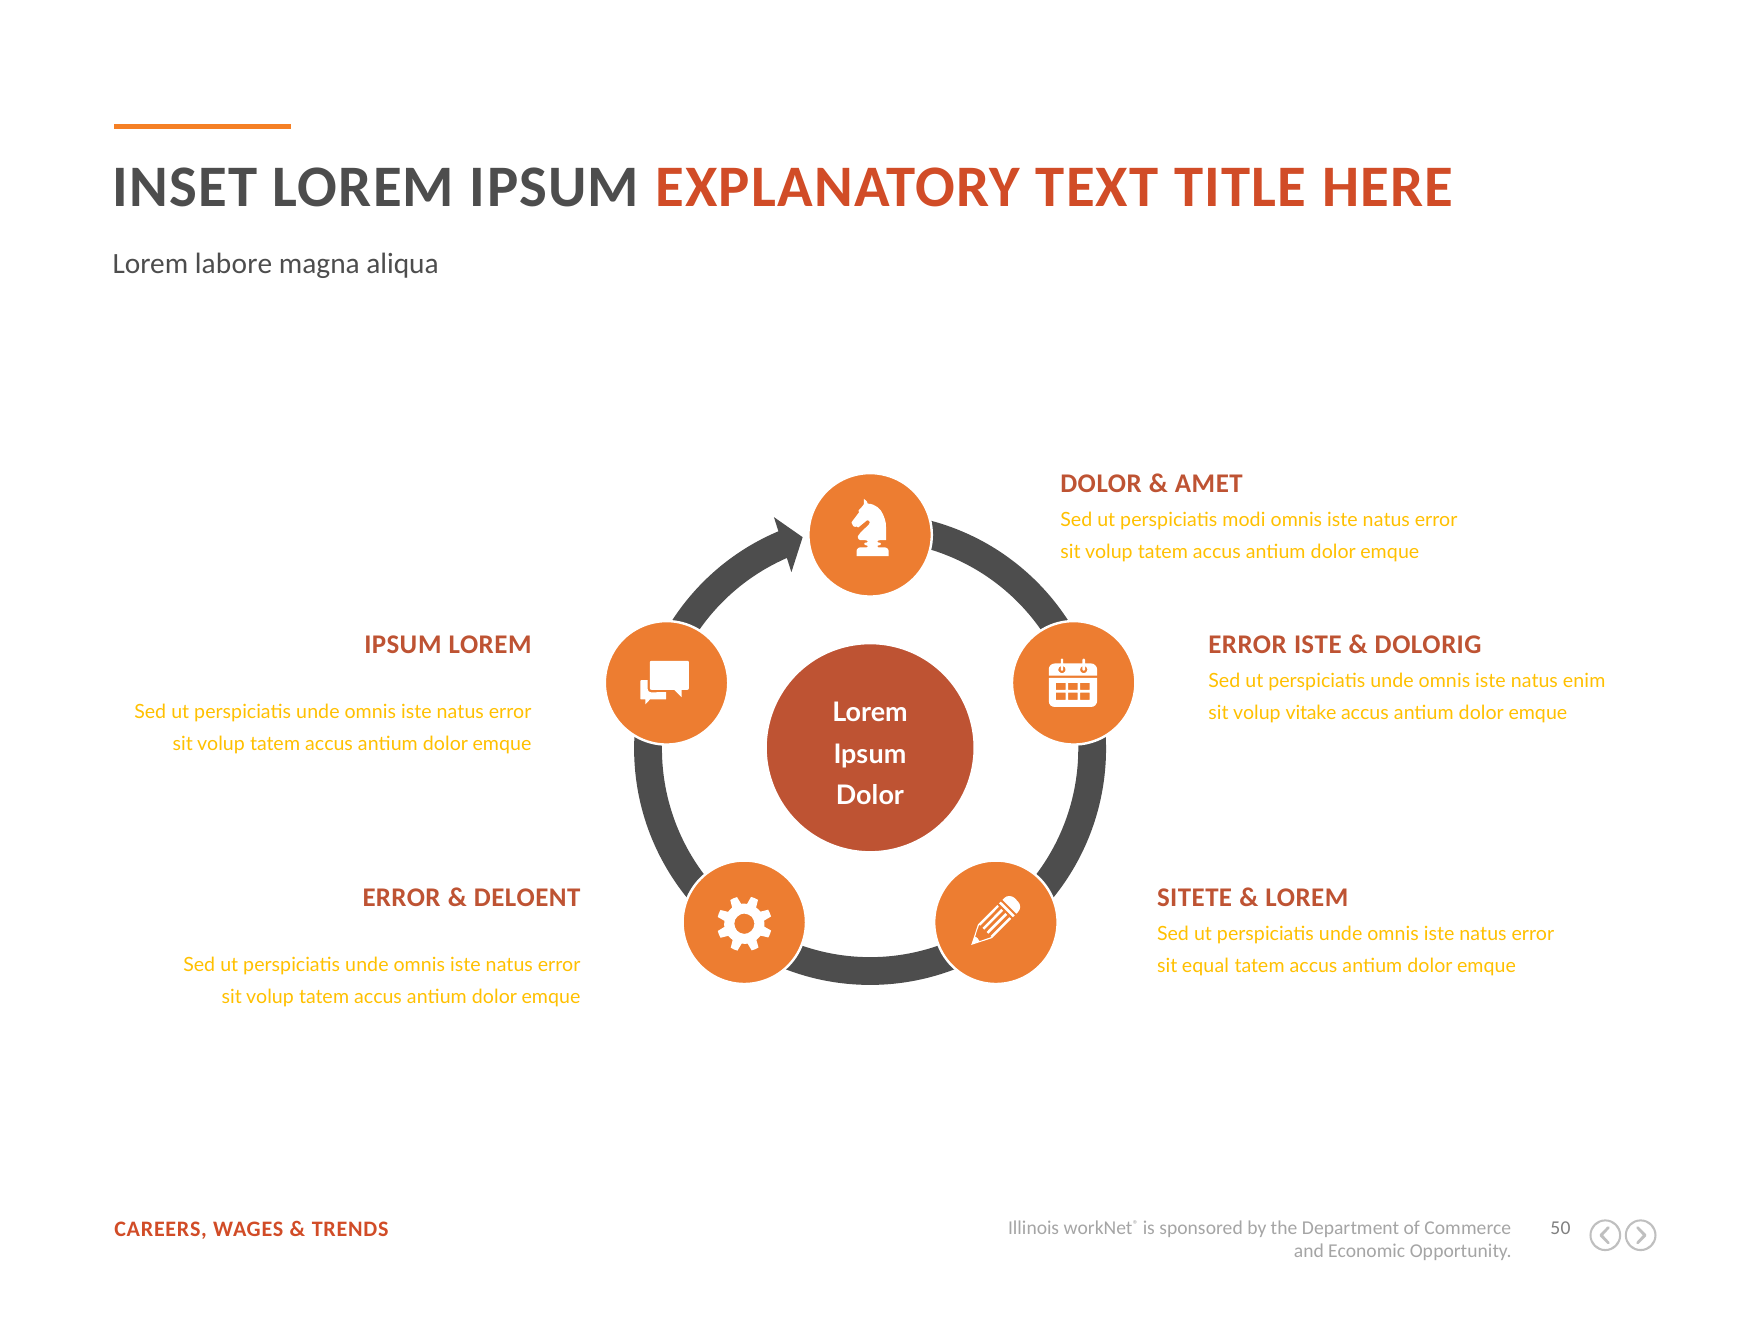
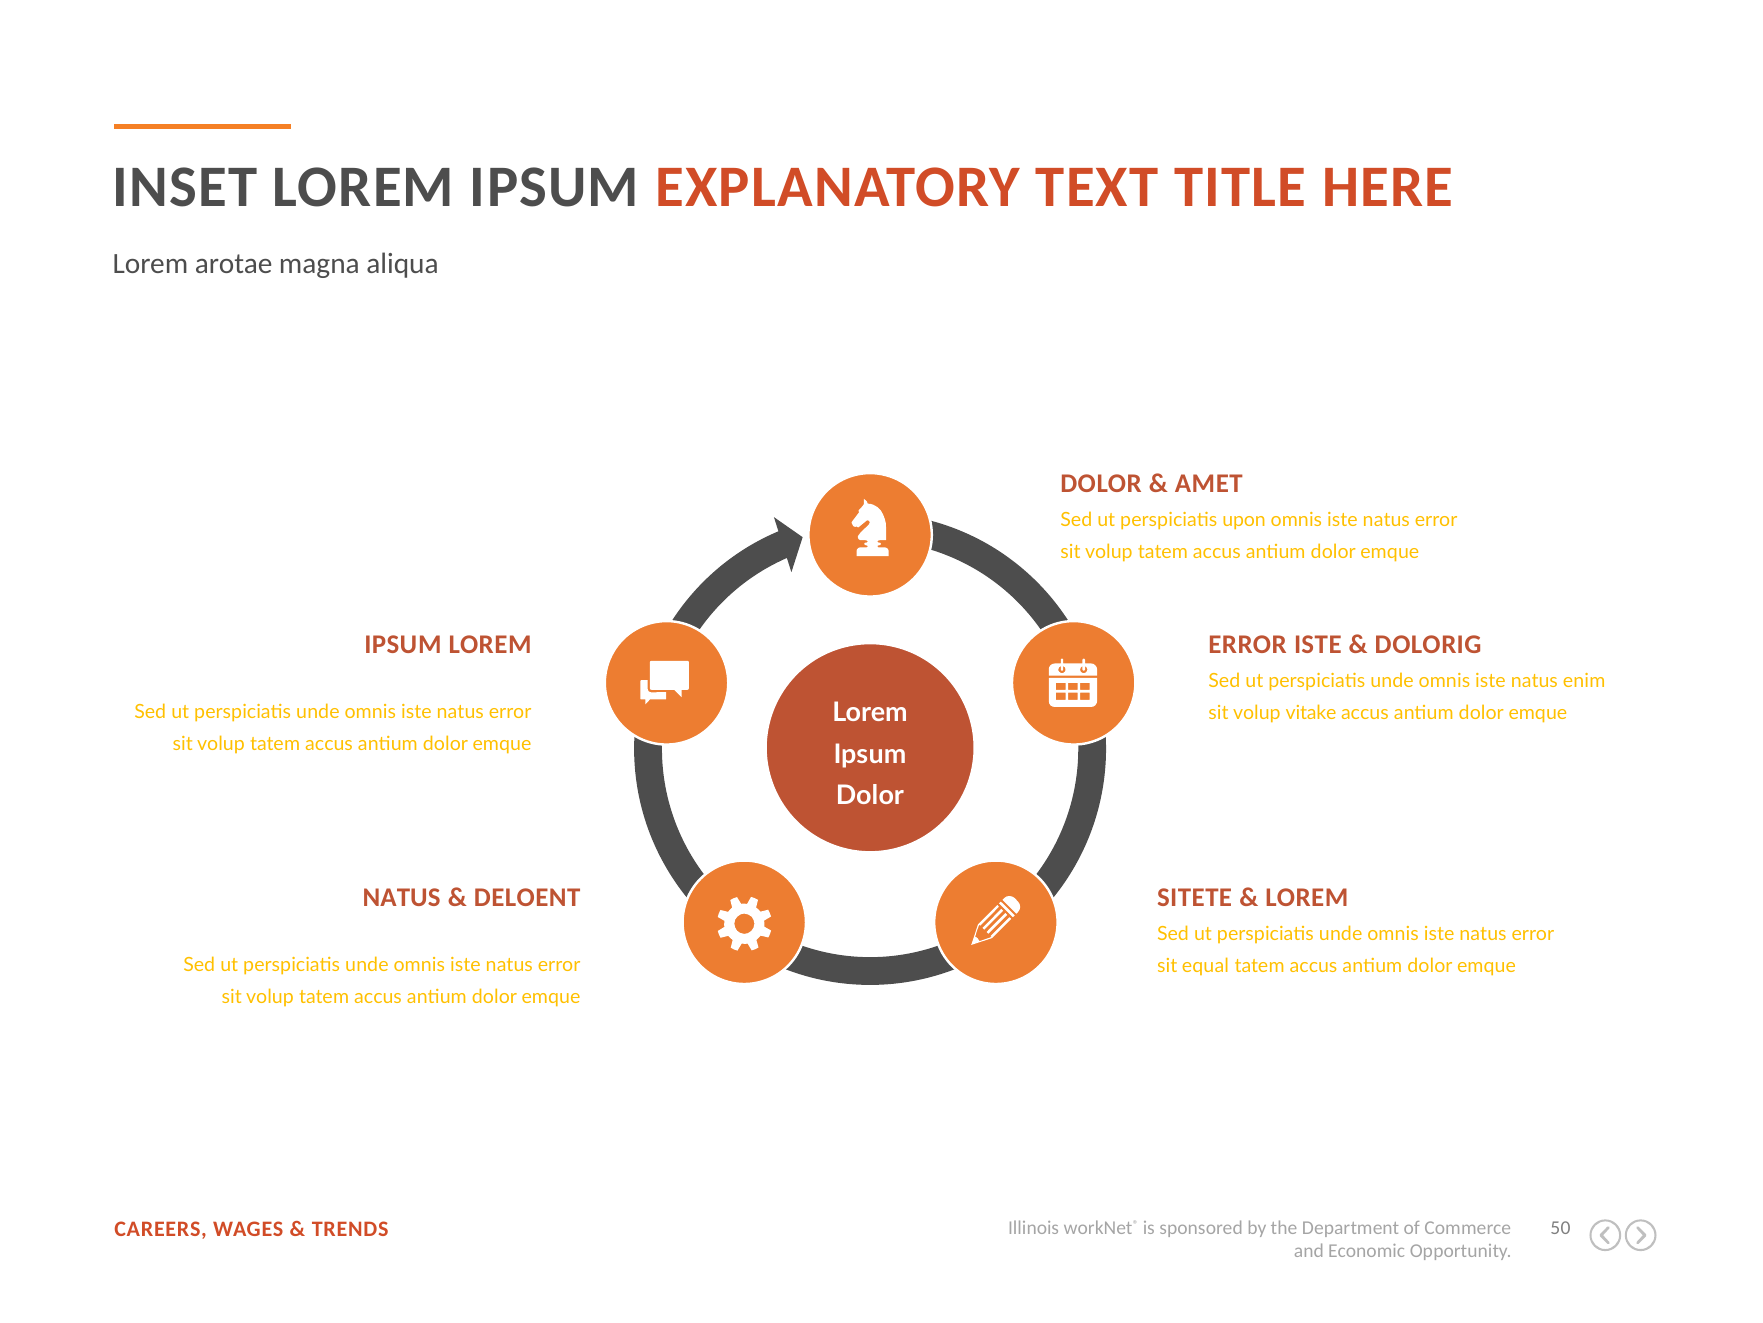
labore: labore -> arotae
modi: modi -> upon
ERROR at (401, 897): ERROR -> NATUS
